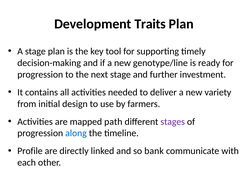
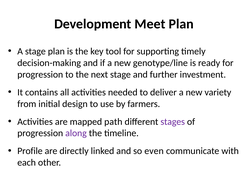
Traits: Traits -> Meet
along colour: blue -> purple
bank: bank -> even
